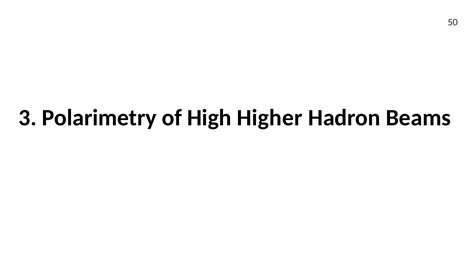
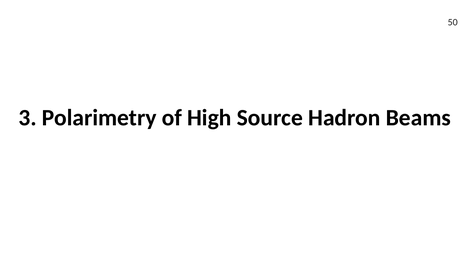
Higher: Higher -> Source
